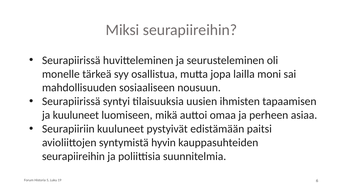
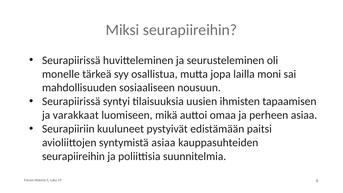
ja kuuluneet: kuuluneet -> varakkaat
syntymistä hyvin: hyvin -> asiaa
